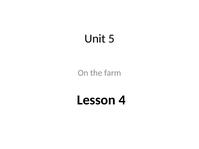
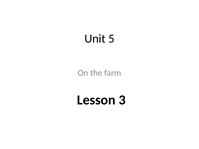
4: 4 -> 3
